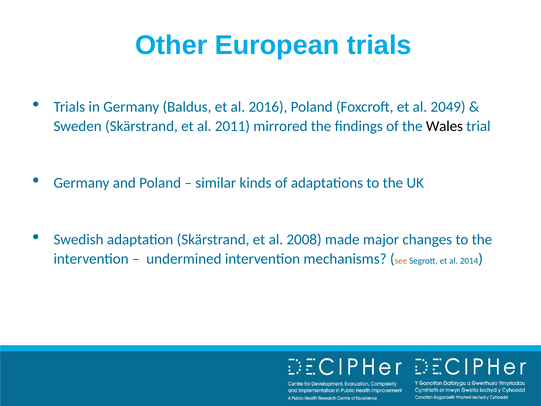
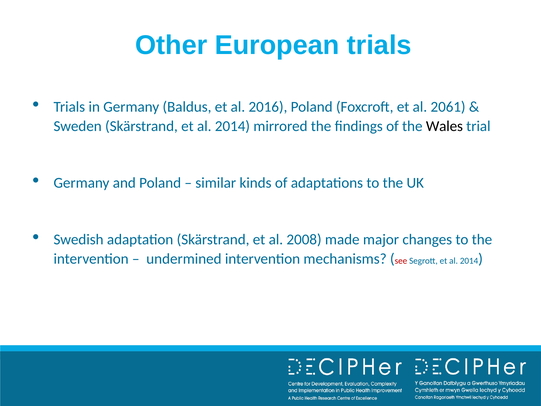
2049: 2049 -> 2061
Skärstrand et al 2011: 2011 -> 2014
see colour: orange -> red
